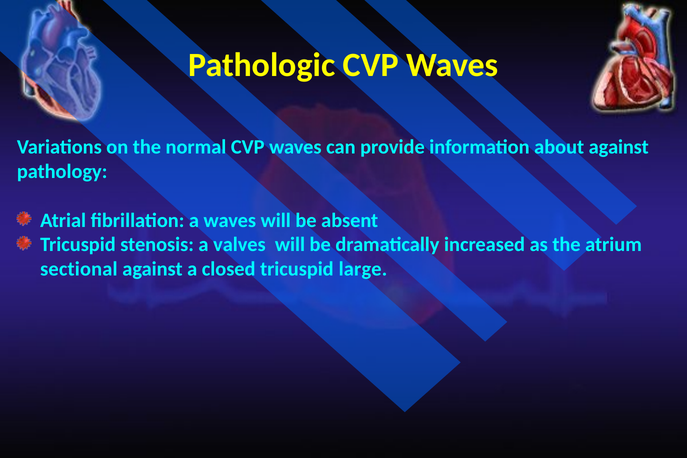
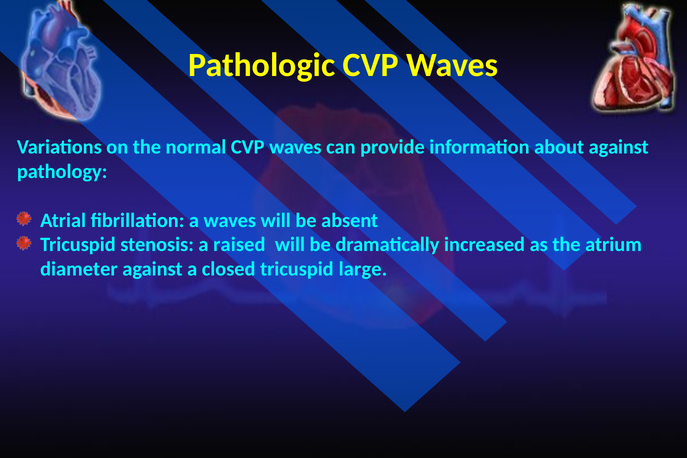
valves: valves -> raised
sectional: sectional -> diameter
